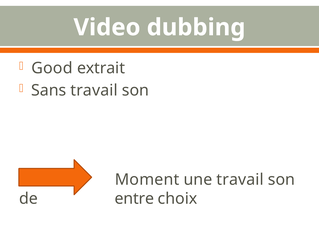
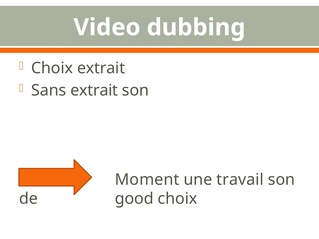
Good at (52, 68): Good -> Choix
Sans travail: travail -> extrait
entre: entre -> good
